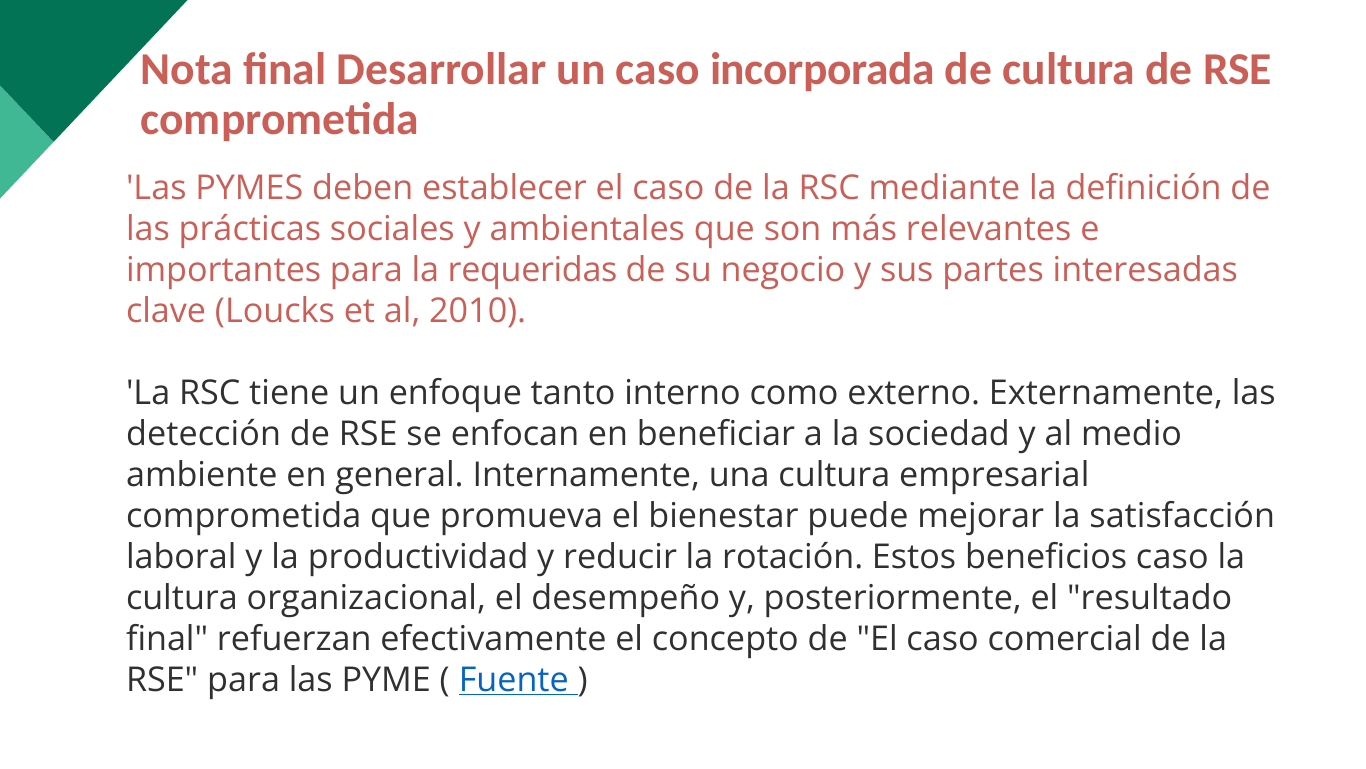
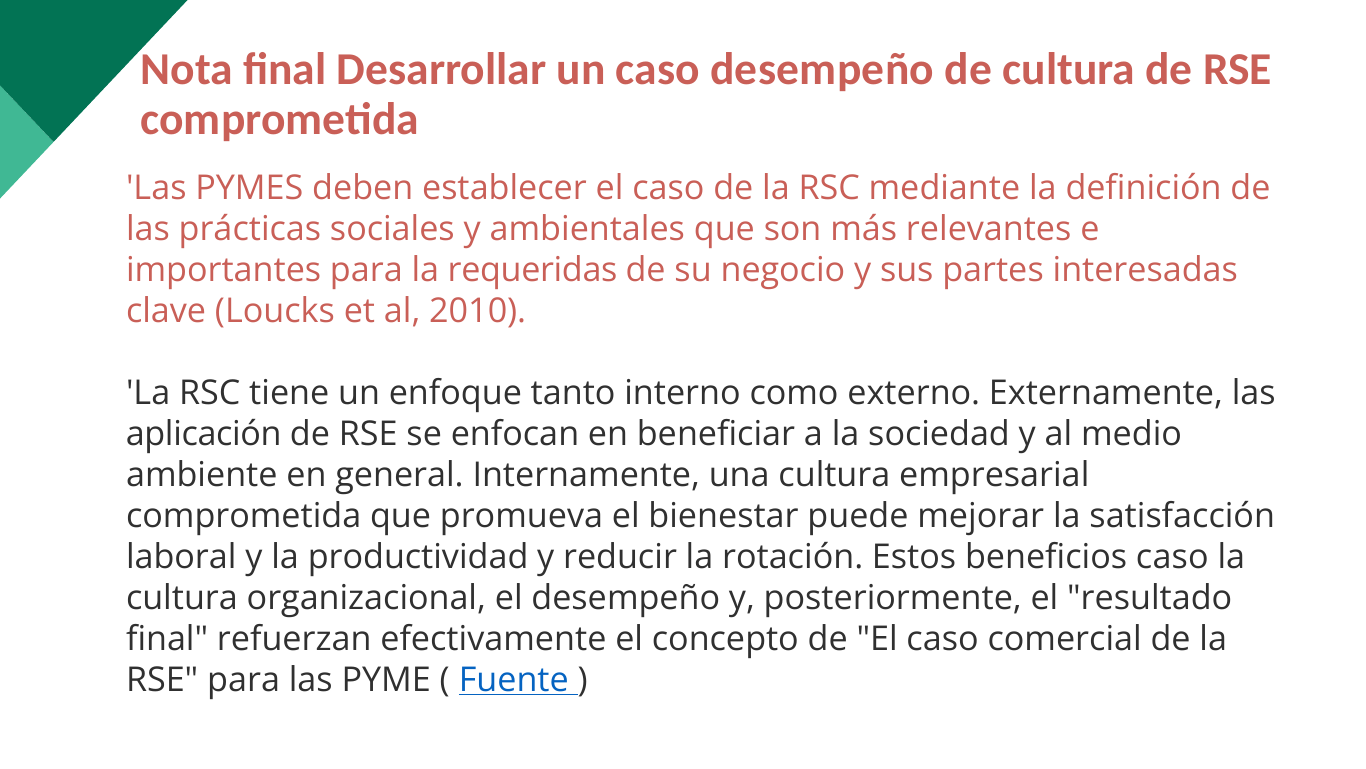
caso incorporada: incorporada -> desempeño
detección: detección -> aplicación
